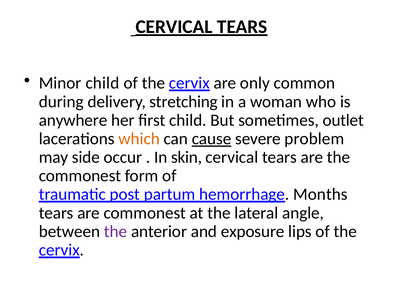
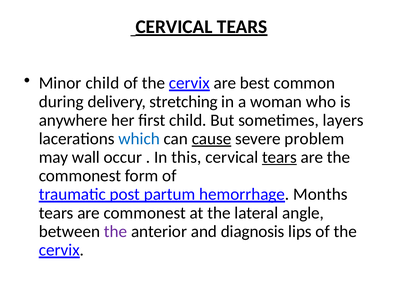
only: only -> best
outlet: outlet -> layers
which colour: orange -> blue
side: side -> wall
skin: skin -> this
tears at (279, 158) underline: none -> present
exposure: exposure -> diagnosis
